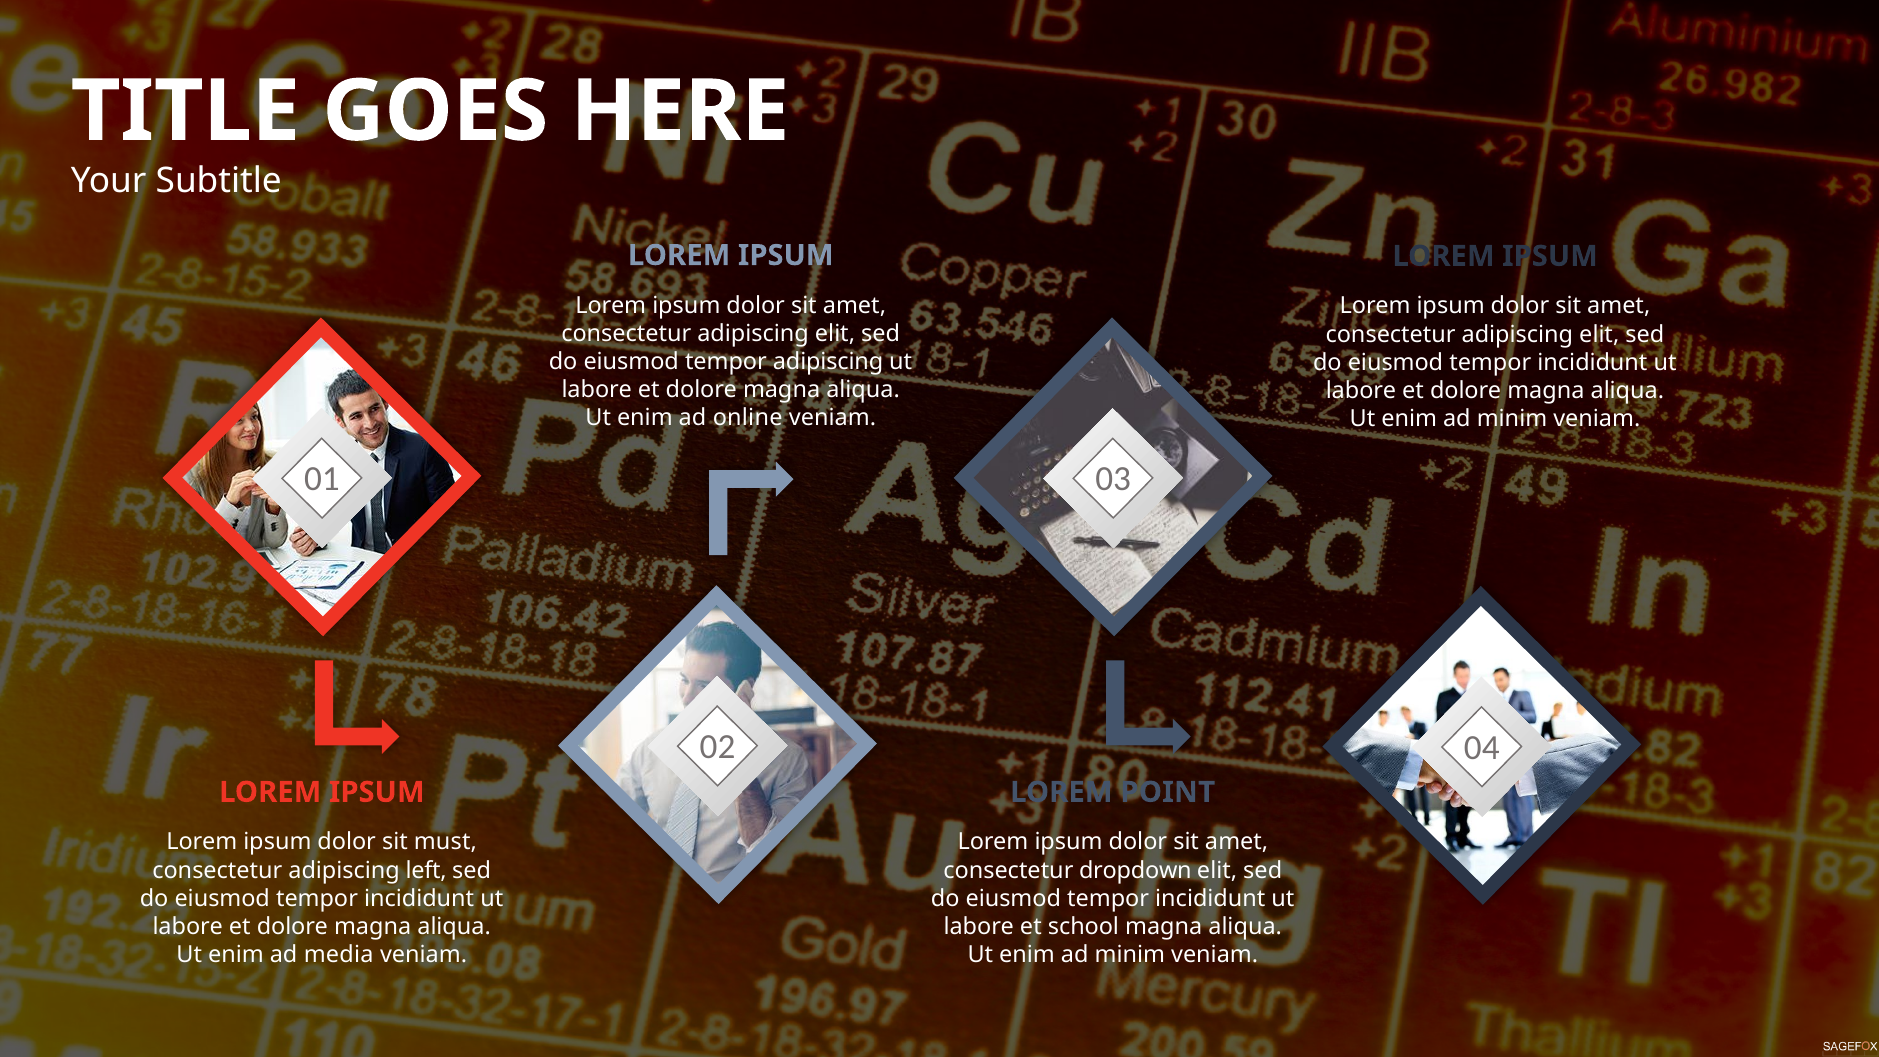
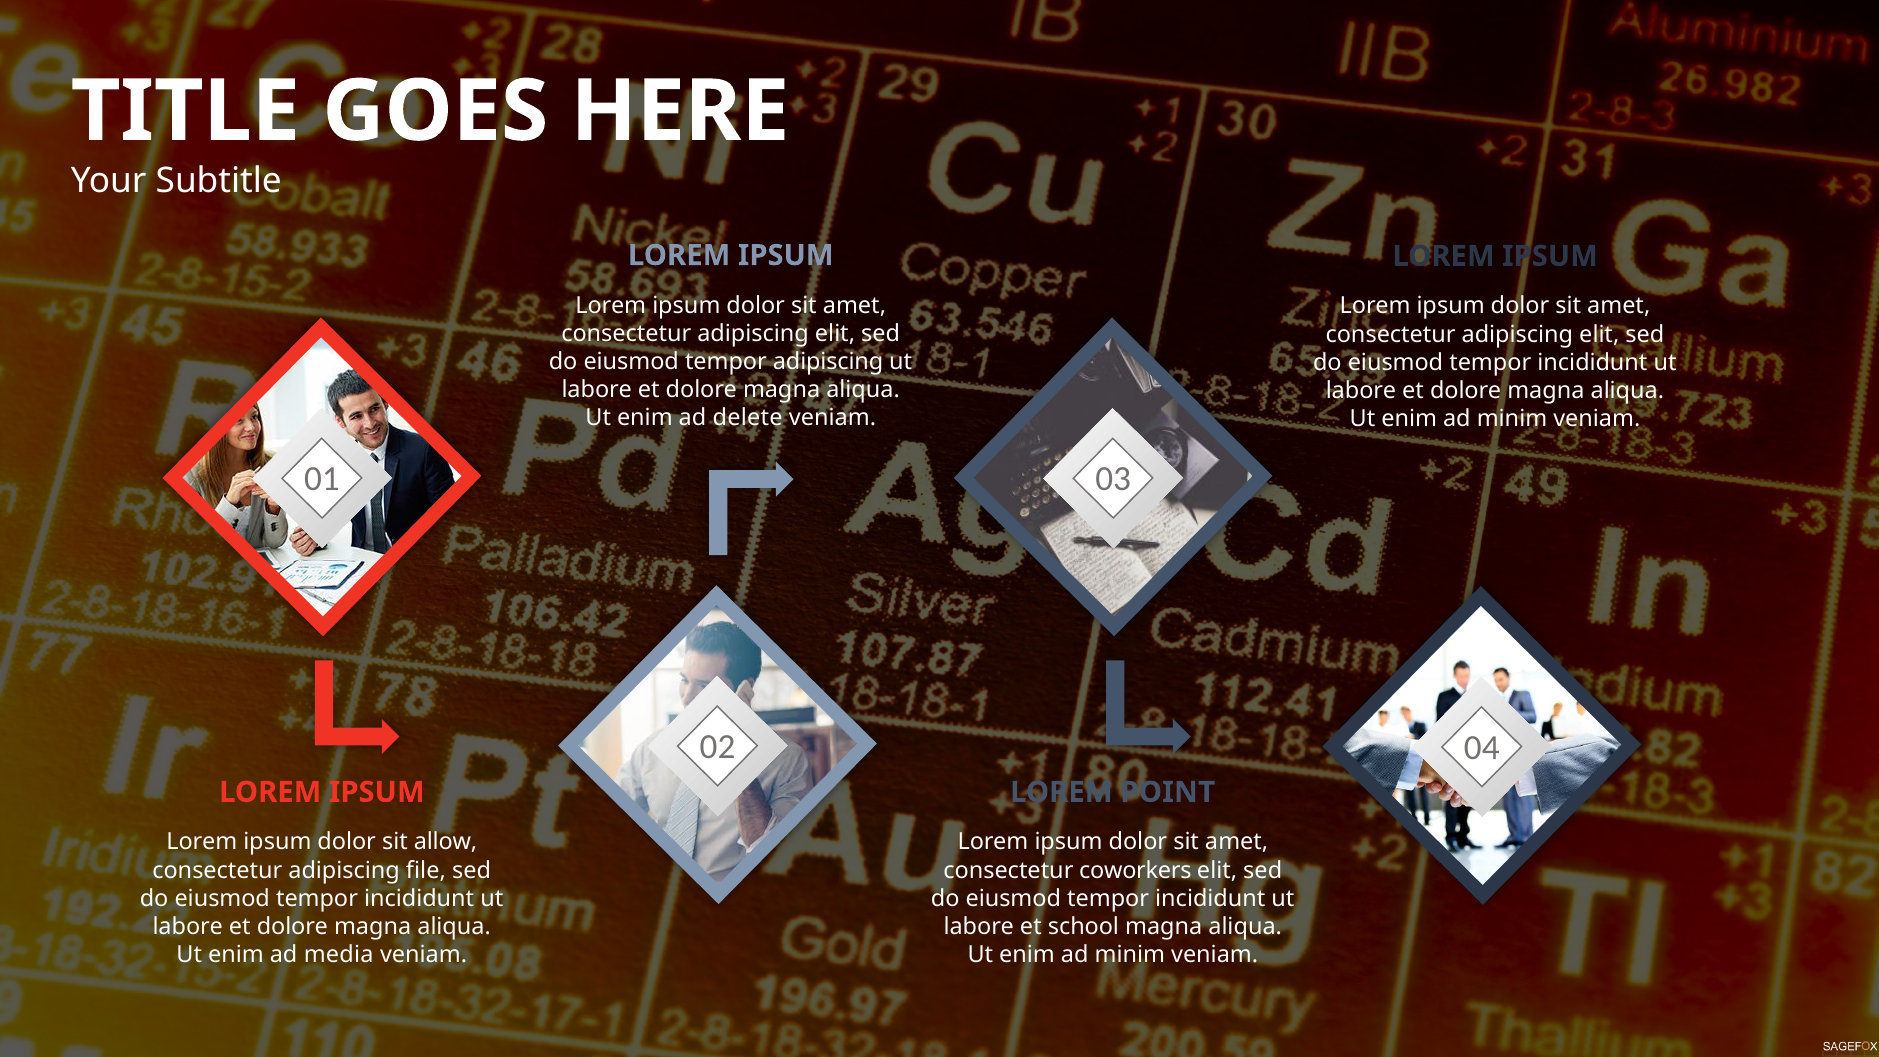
online: online -> delete
must: must -> allow
left: left -> file
dropdown: dropdown -> coworkers
